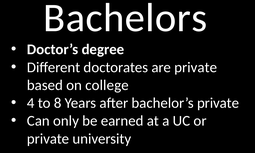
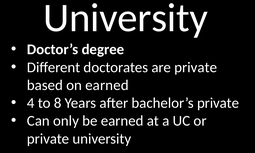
Bachelors at (125, 18): Bachelors -> University
on college: college -> earned
